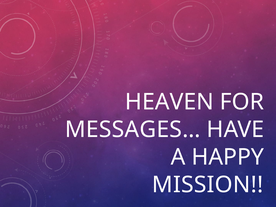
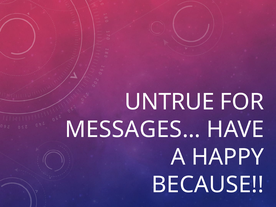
HEAVEN: HEAVEN -> UNTRUE
MISSION: MISSION -> BECAUSE
